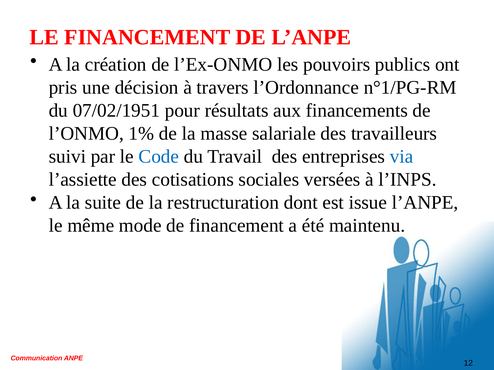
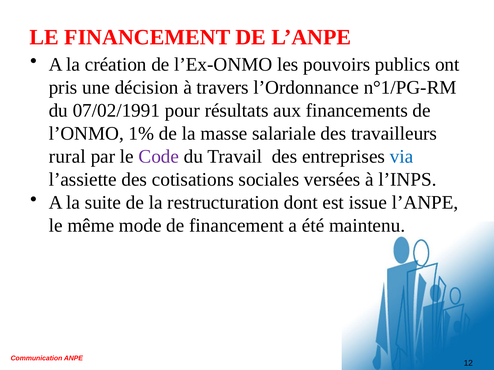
07/02/1951: 07/02/1951 -> 07/02/1991
suivi: suivi -> rural
Code colour: blue -> purple
